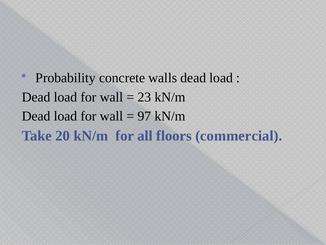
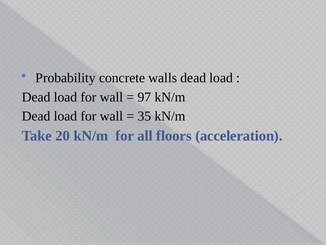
23: 23 -> 97
97: 97 -> 35
commercial: commercial -> acceleration
